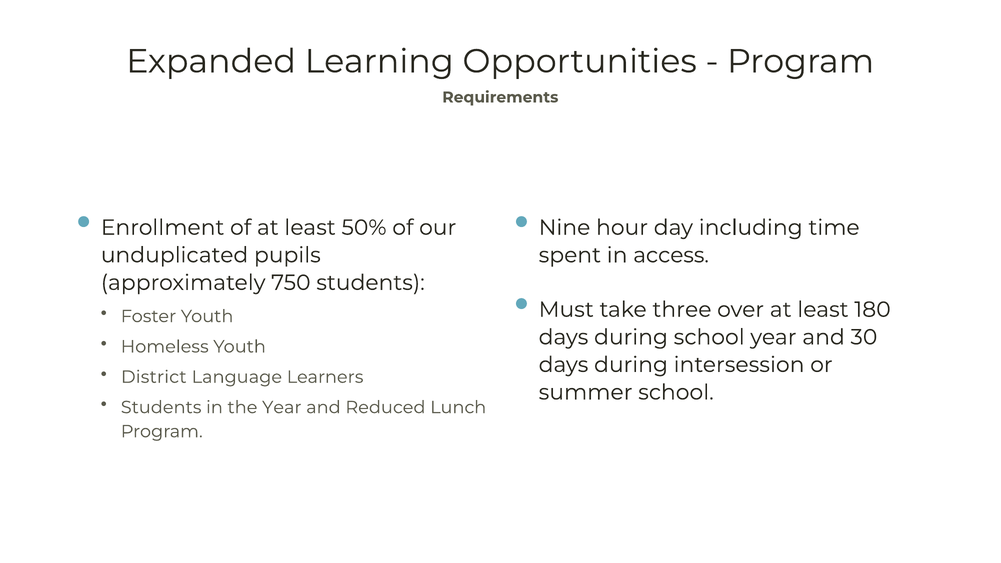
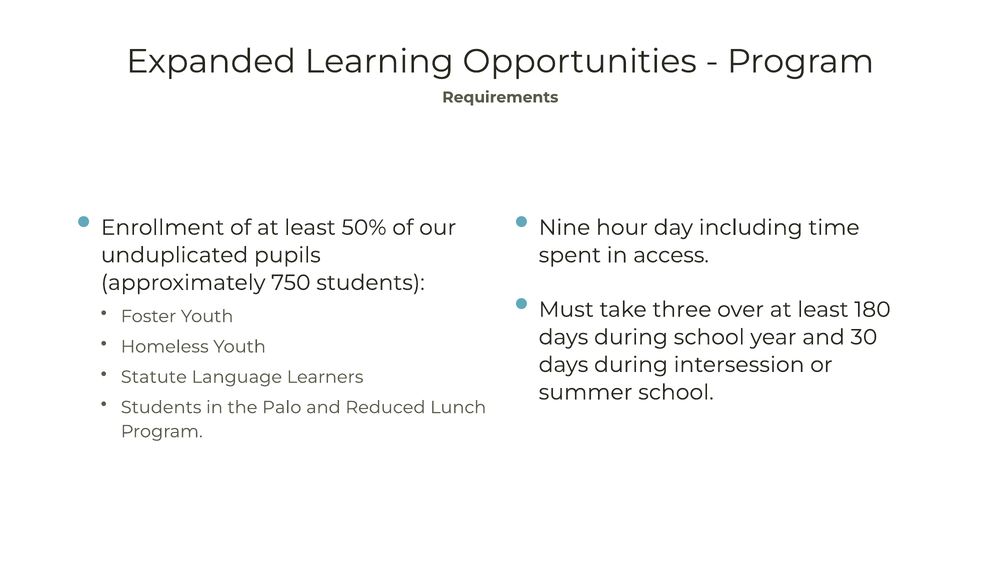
District: District -> Statute
the Year: Year -> Palo
